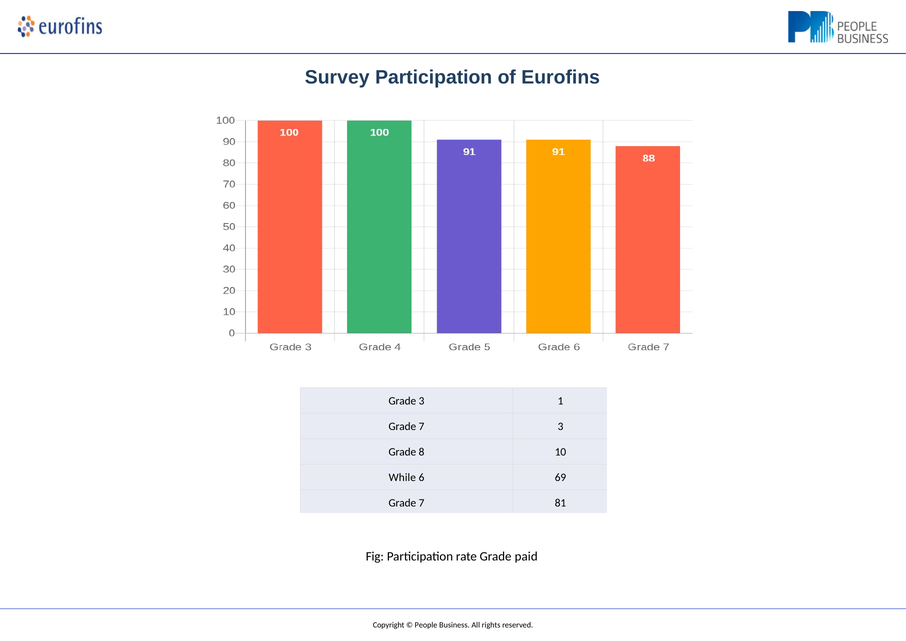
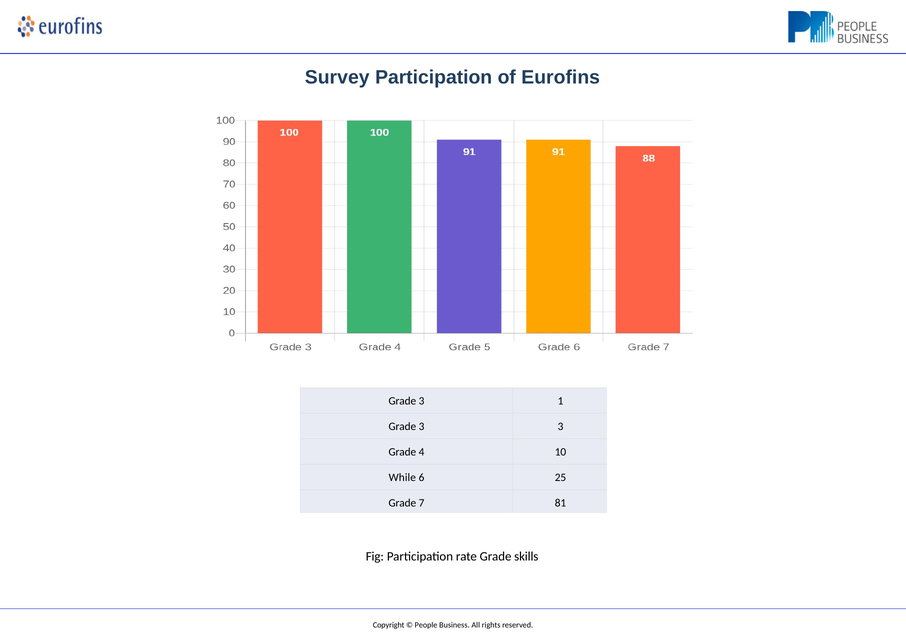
7 at (422, 426): 7 -> 3
8: 8 -> 4
69: 69 -> 25
paid: paid -> skills
